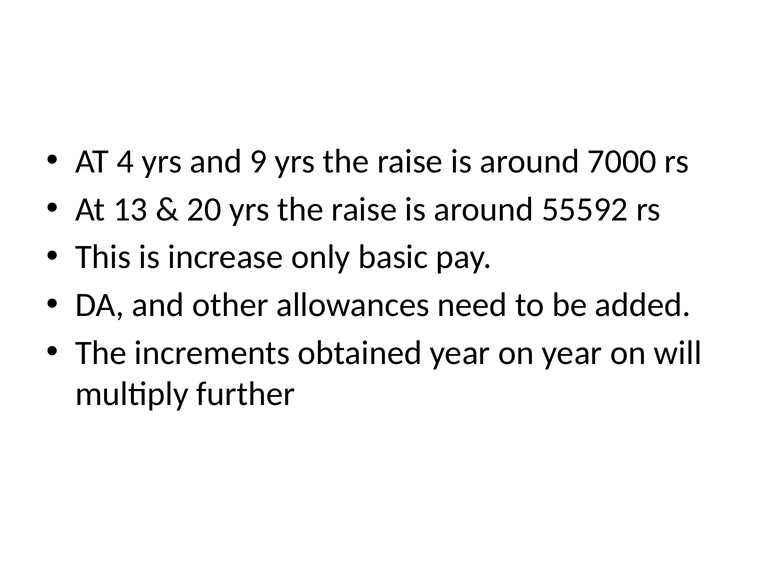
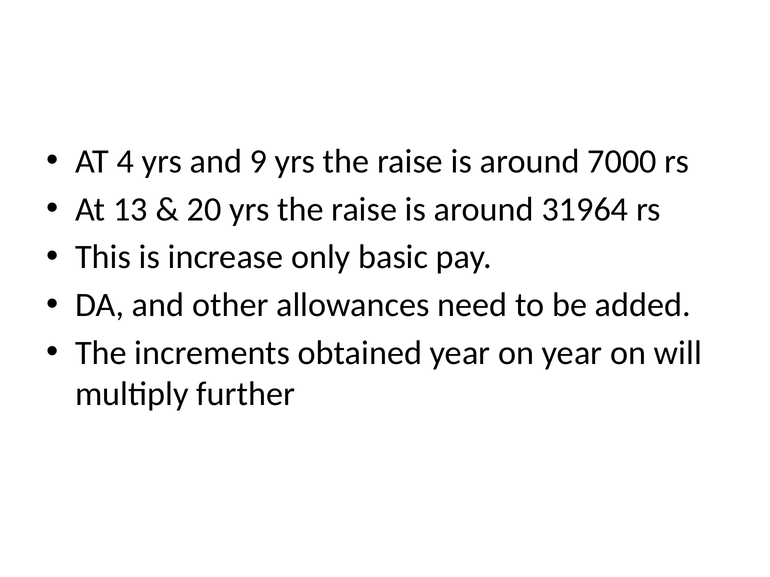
55592: 55592 -> 31964
